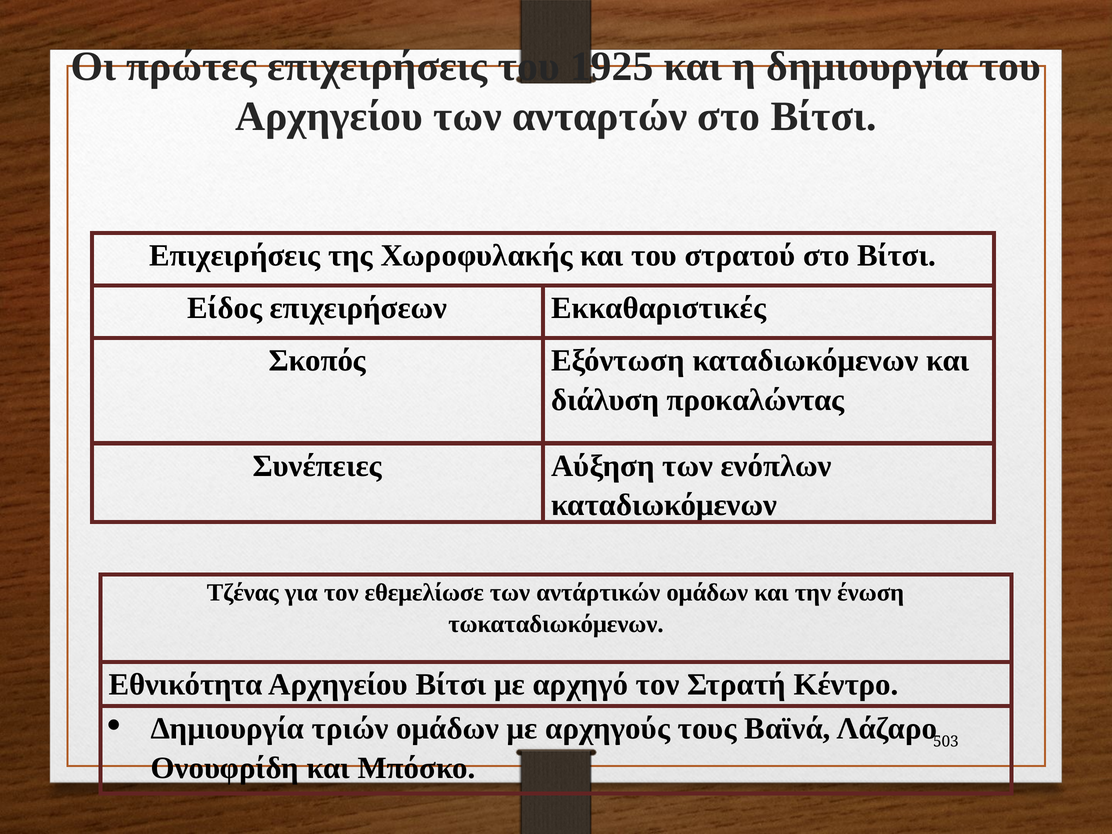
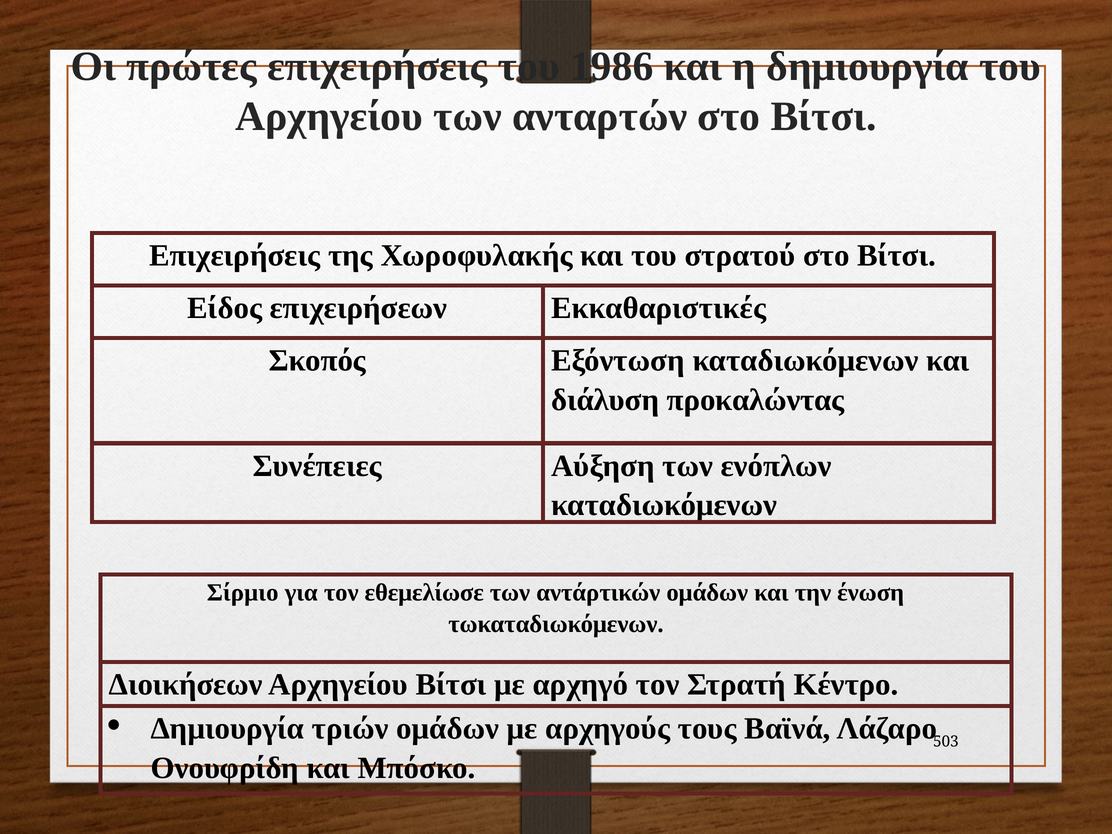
1925: 1925 -> 1986
Τζένας: Τζένας -> Σίρμιο
Εθνικότητα: Εθνικότητα -> Διοικήσεων
